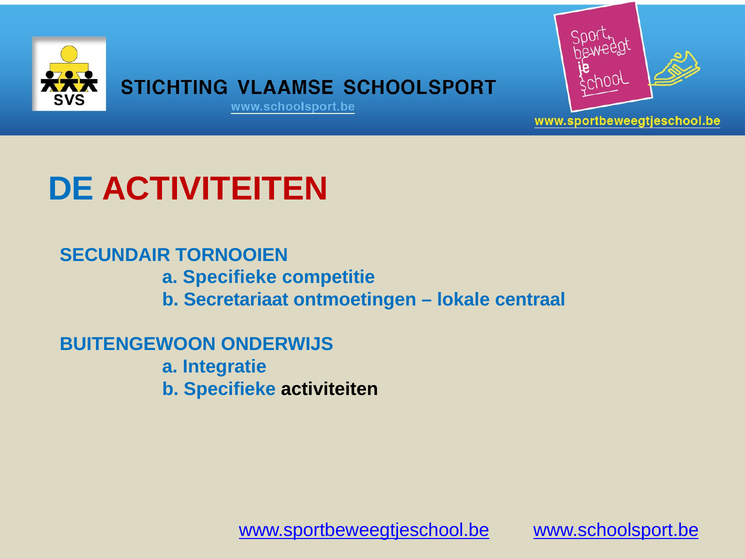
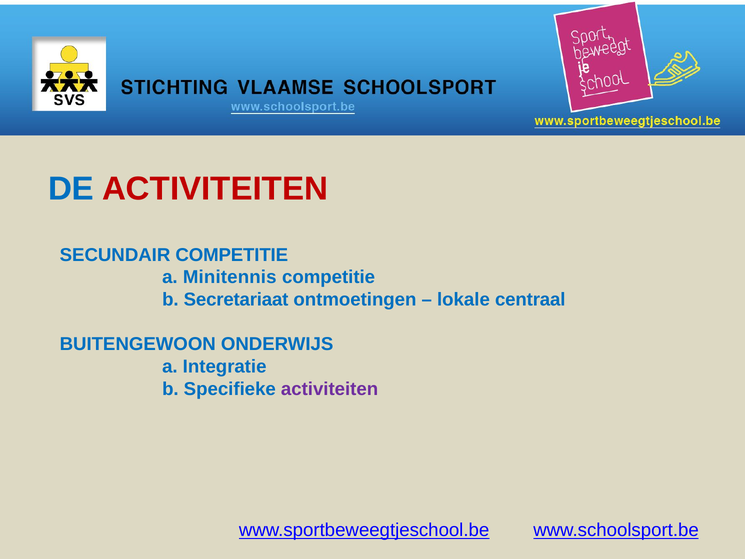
SECUNDAIR TORNOOIEN: TORNOOIEN -> COMPETITIE
a Specifieke: Specifieke -> Minitennis
activiteiten at (330, 389) colour: black -> purple
